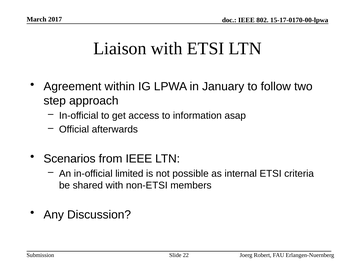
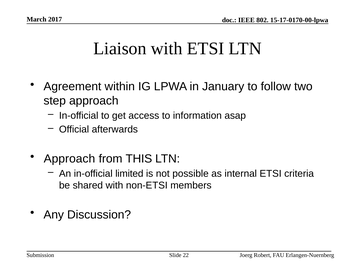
Scenarios at (70, 159): Scenarios -> Approach
from IEEE: IEEE -> THIS
